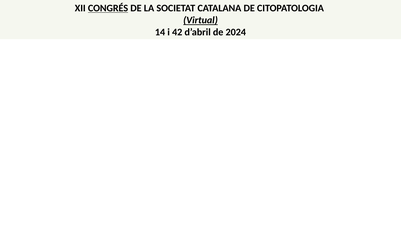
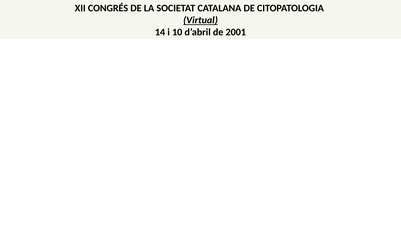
CONGRÉS underline: present -> none
42: 42 -> 10
2024: 2024 -> 2001
